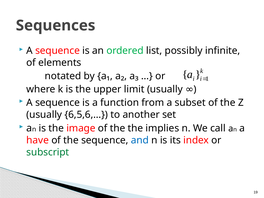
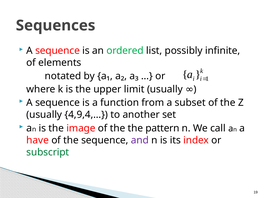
6,5,6: 6,5,6 -> 4,9,4
implies: implies -> pattern
and colour: blue -> purple
